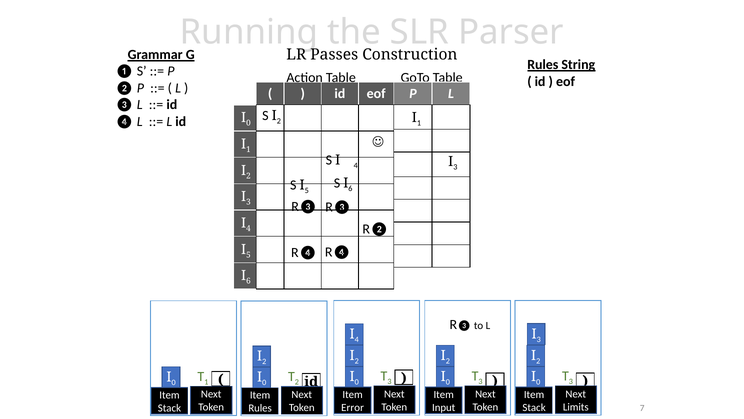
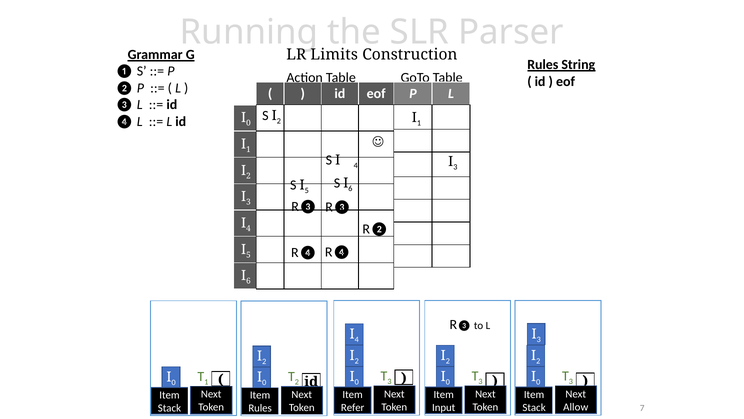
Passes: Passes -> Limits
Limits: Limits -> Allow
Error: Error -> Refer
